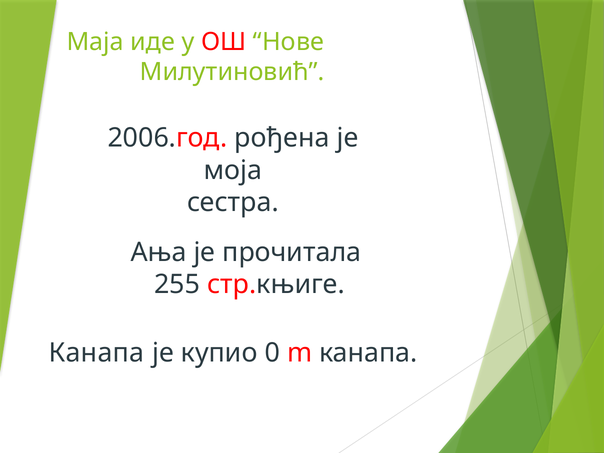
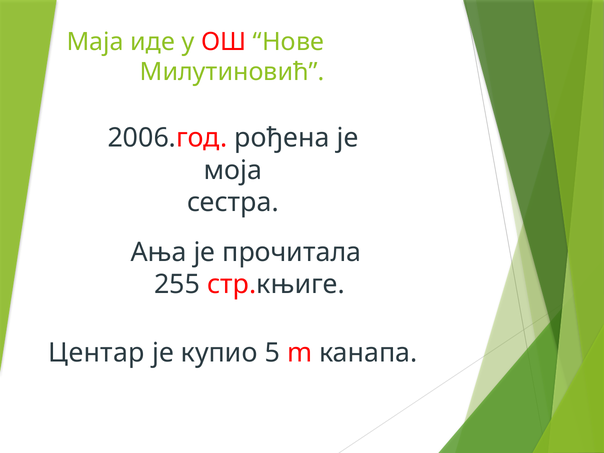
Канапа at (97, 353): Канапа -> Центар
0: 0 -> 5
